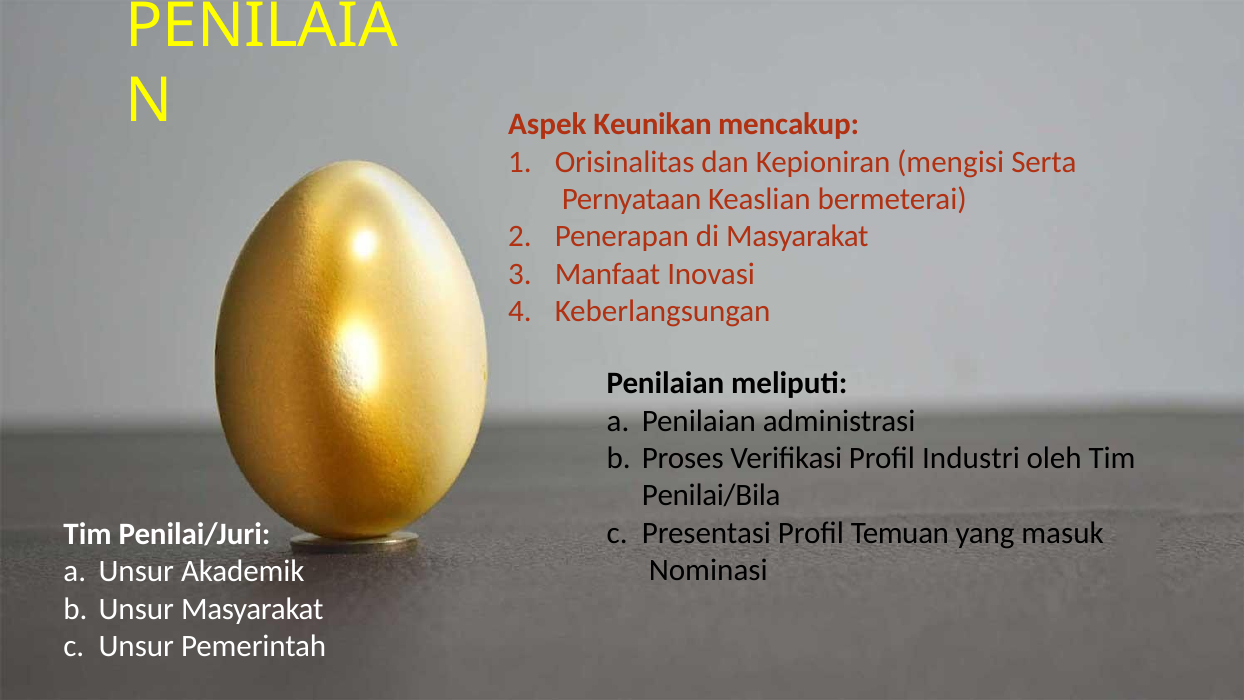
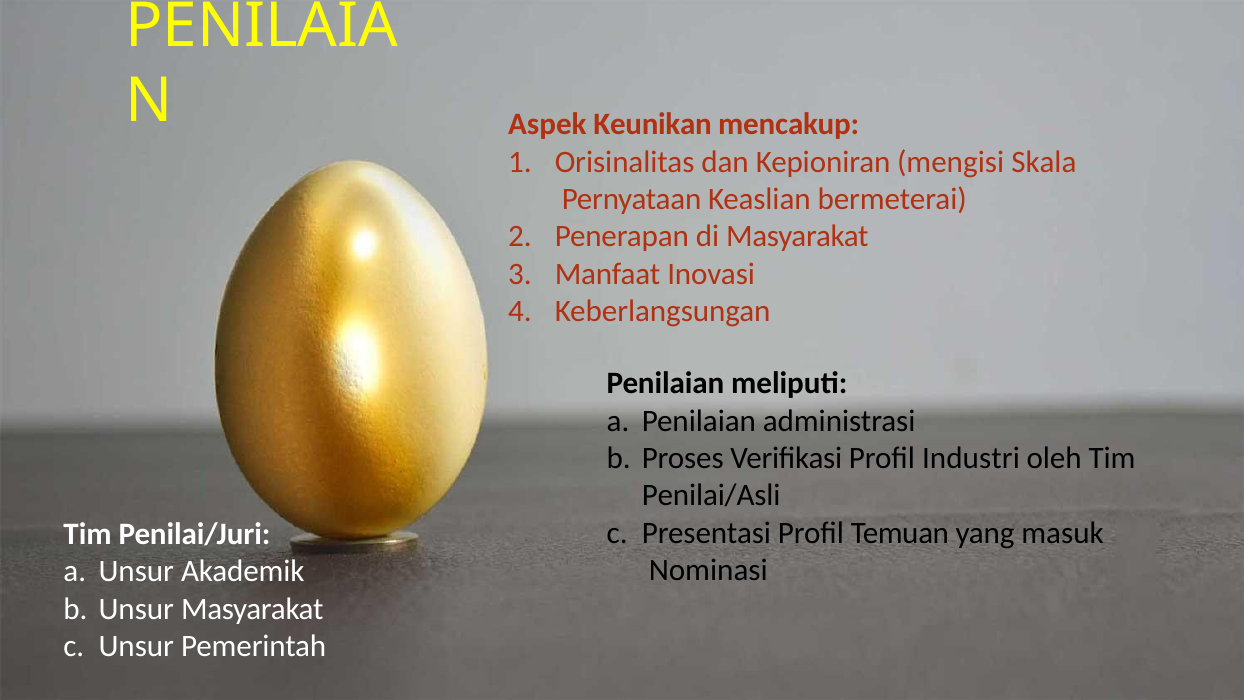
Serta: Serta -> Skala
Penilai/Bila: Penilai/Bila -> Penilai/Asli
